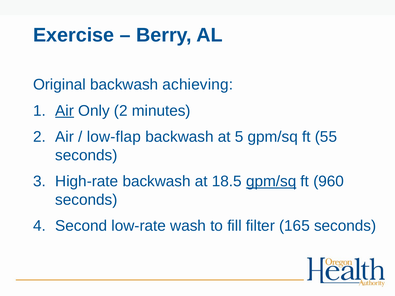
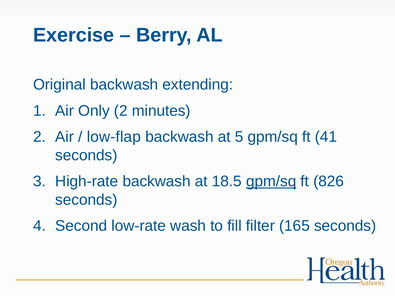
achieving: achieving -> extending
Air at (65, 111) underline: present -> none
55: 55 -> 41
960: 960 -> 826
